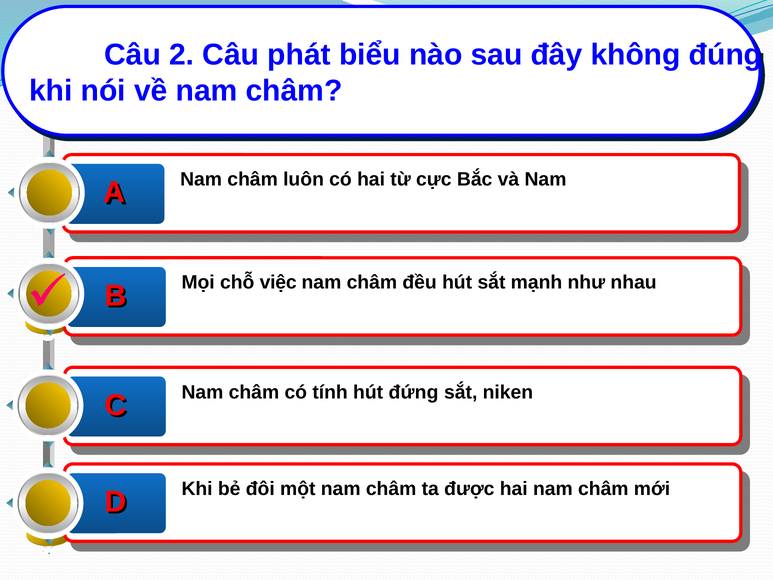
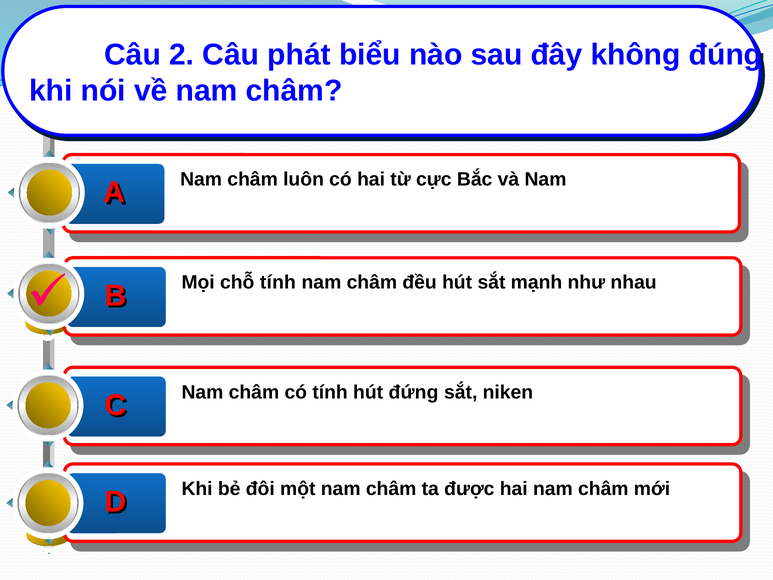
chỗ việc: việc -> tính
